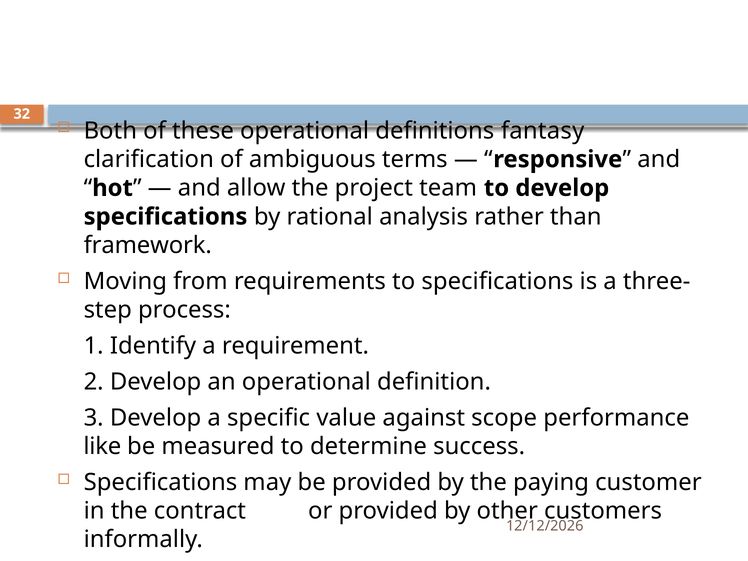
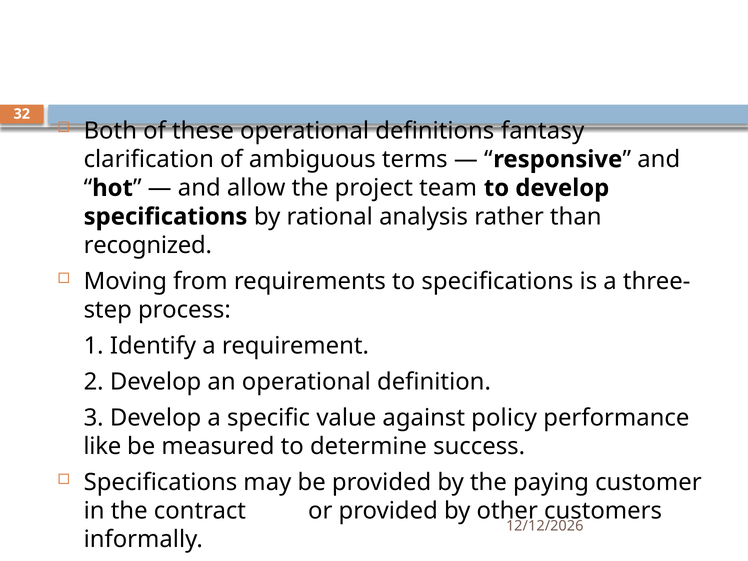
framework: framework -> recognized
scope: scope -> policy
